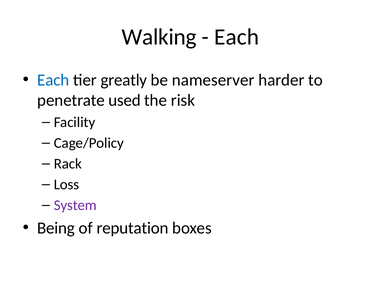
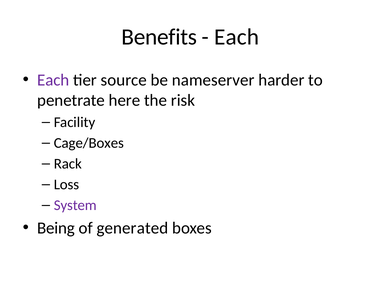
Walking: Walking -> Benefits
Each at (53, 80) colour: blue -> purple
greatly: greatly -> source
used: used -> here
Cage/Policy: Cage/Policy -> Cage/Boxes
reputation: reputation -> generated
